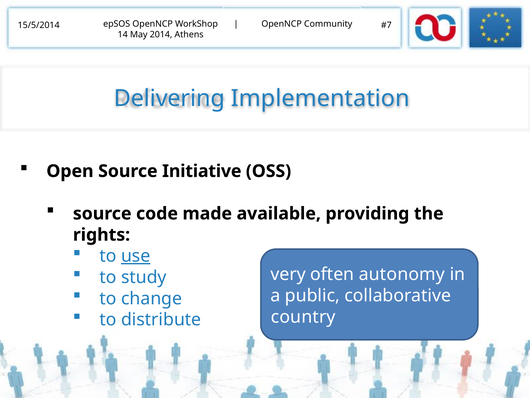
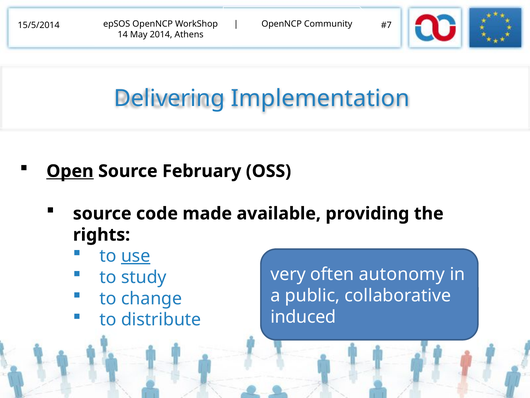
Open underline: none -> present
Initiative: Initiative -> February
country: country -> induced
